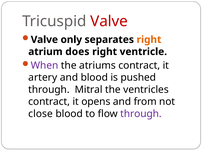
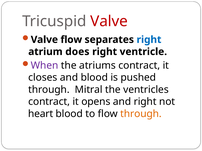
Valve only: only -> flow
right at (149, 40) colour: orange -> blue
artery: artery -> closes
and from: from -> right
close: close -> heart
through at (141, 114) colour: purple -> orange
